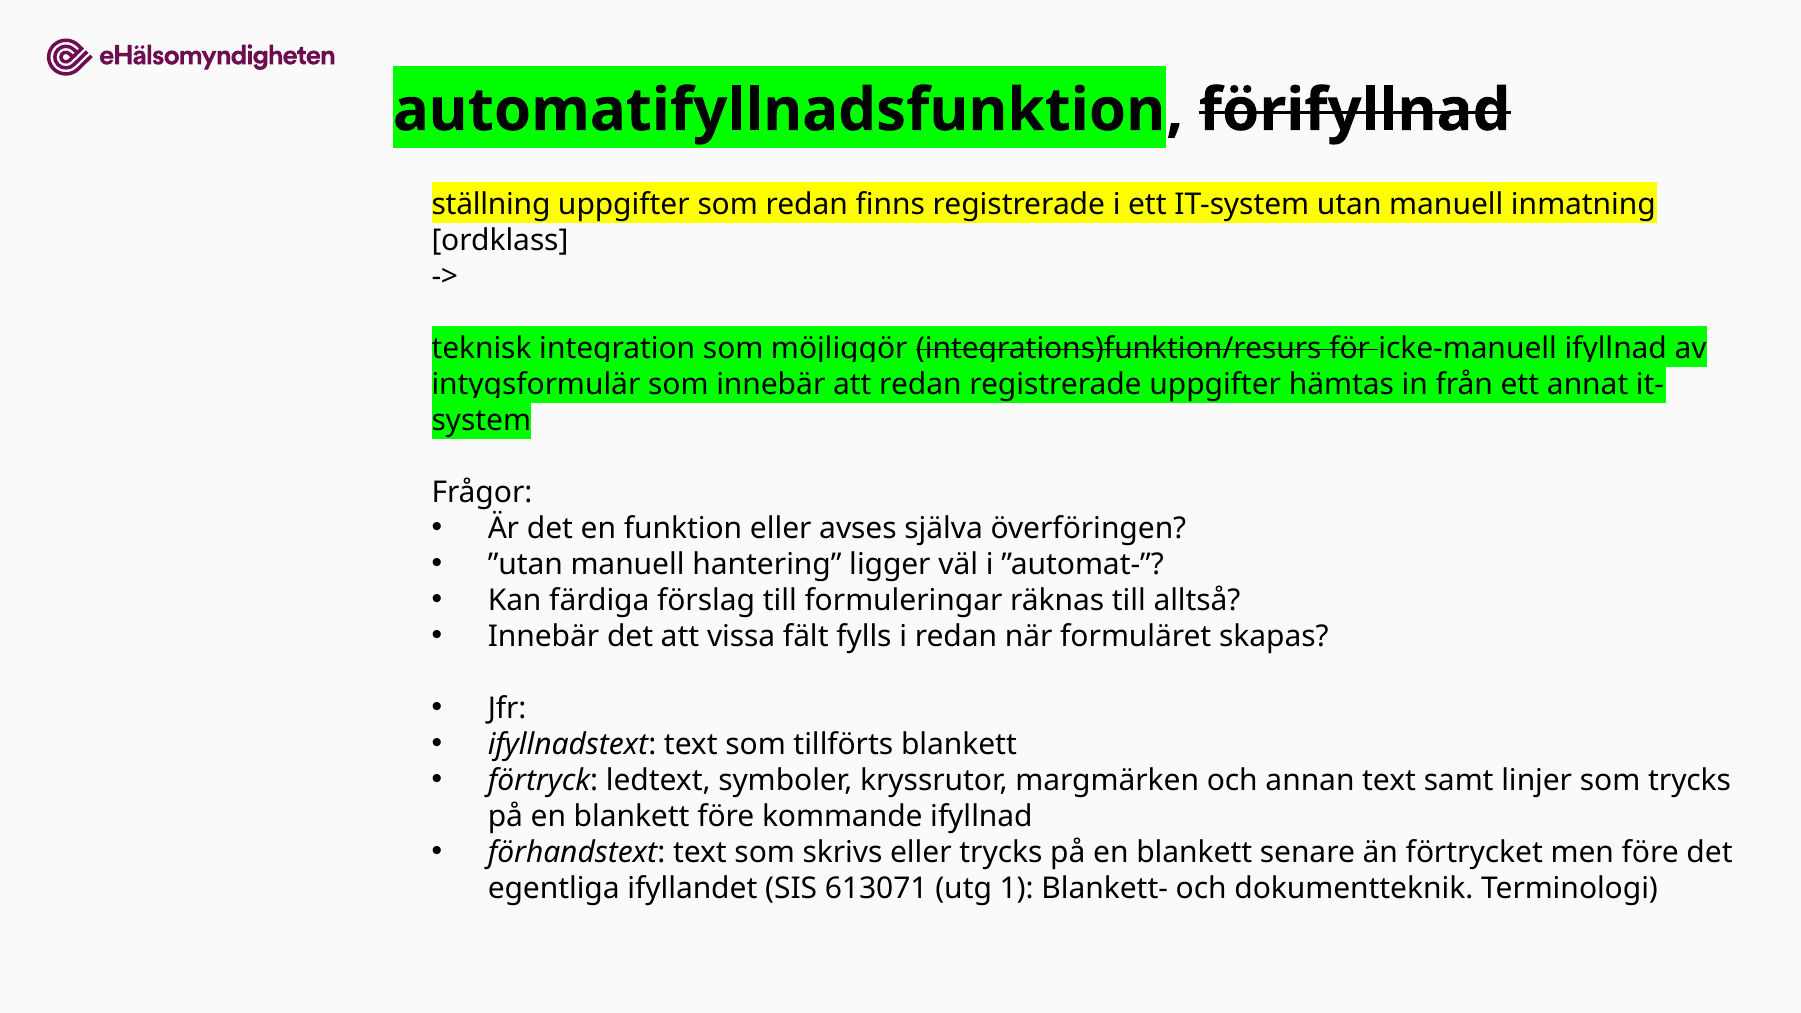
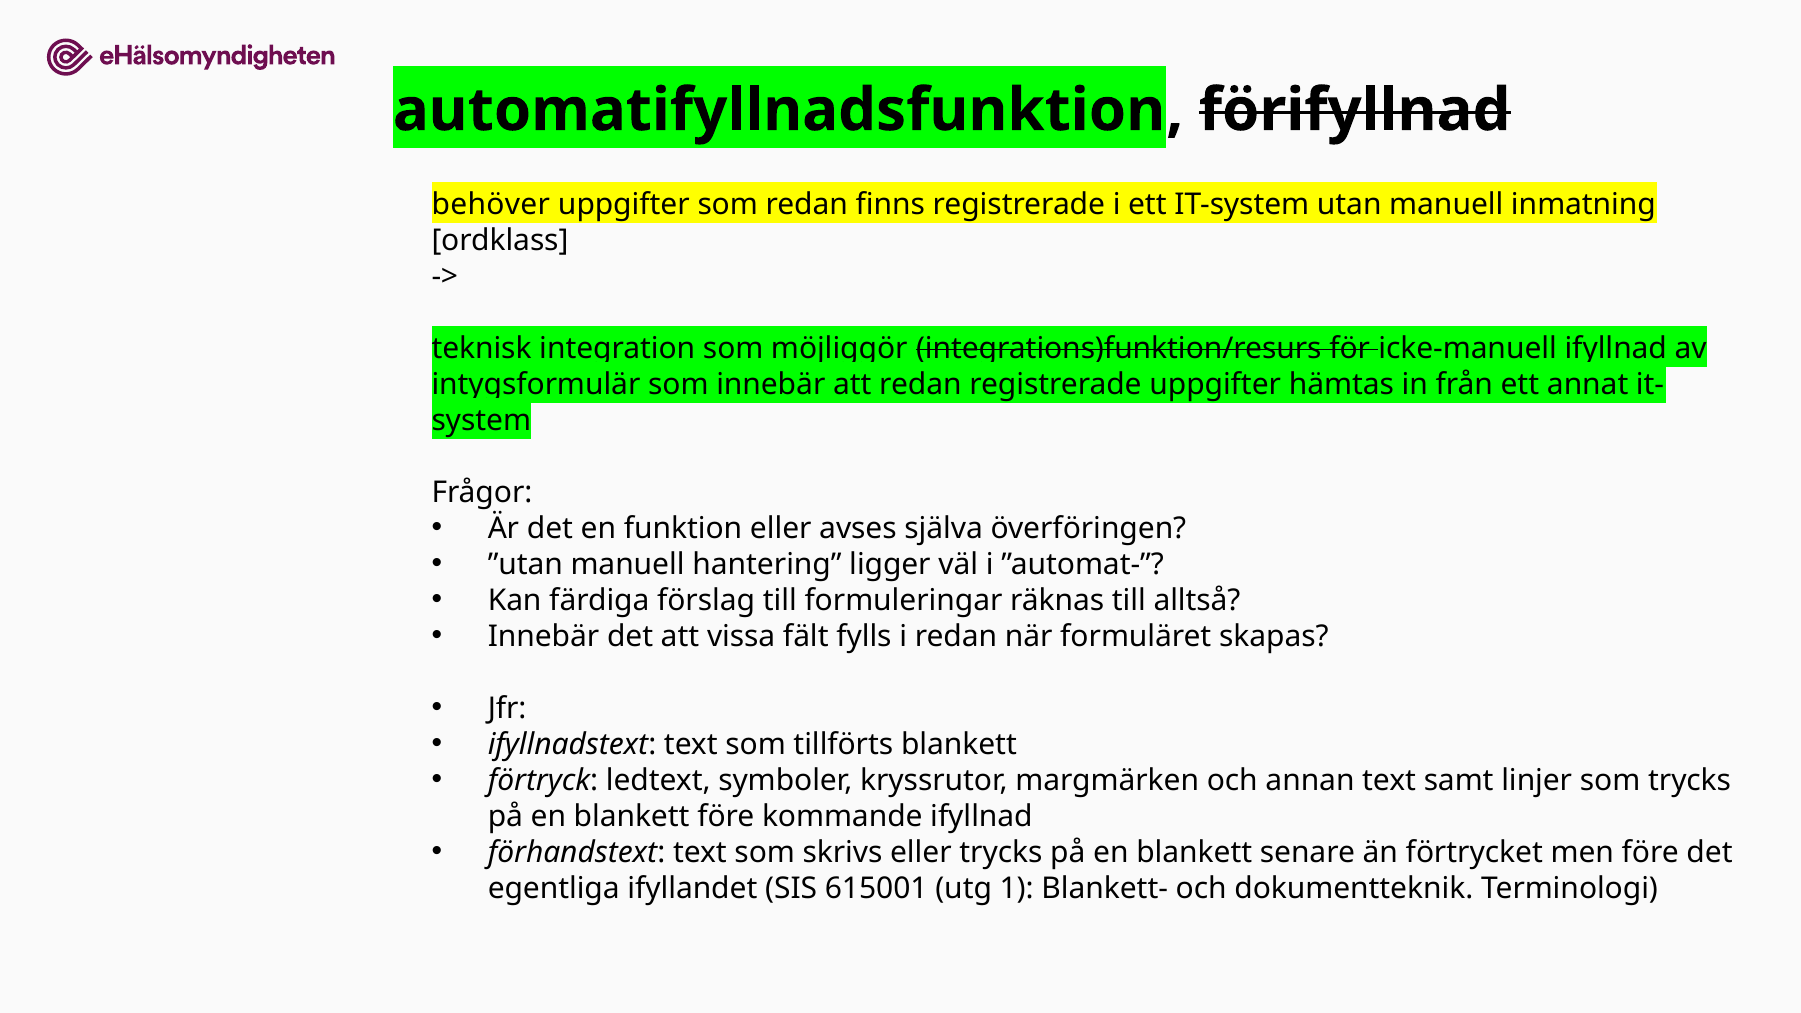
ställning: ställning -> behöver
613071: 613071 -> 615001
